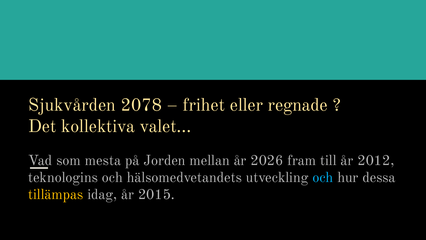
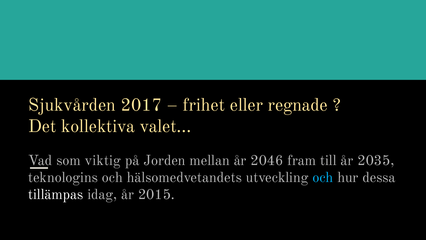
2078: 2078 -> 2017
mesta: mesta -> viktig
2026: 2026 -> 2046
2012: 2012 -> 2035
tillämpas colour: yellow -> white
